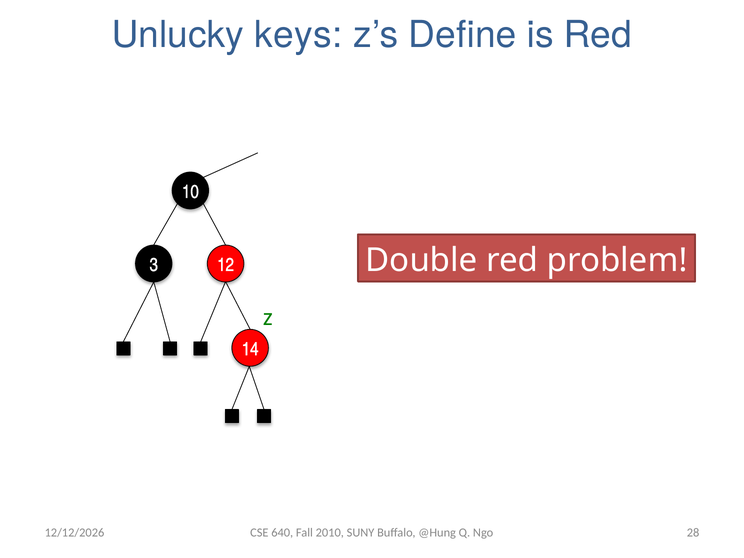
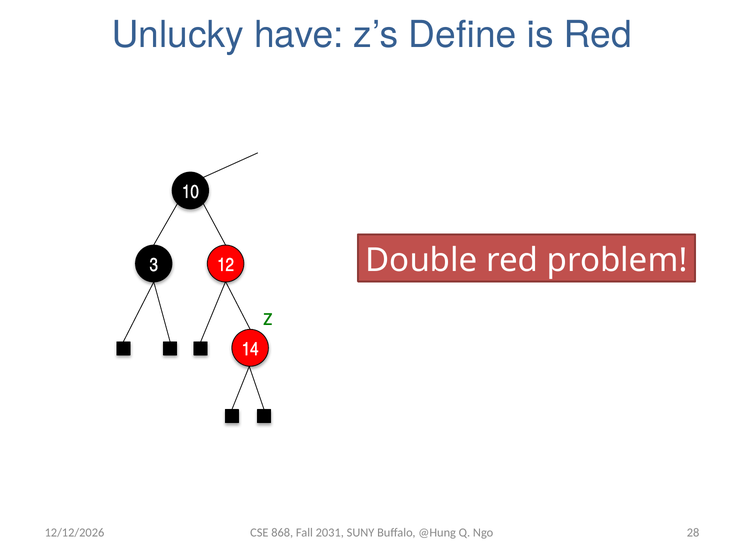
keys: keys -> have
640: 640 -> 868
2010: 2010 -> 2031
